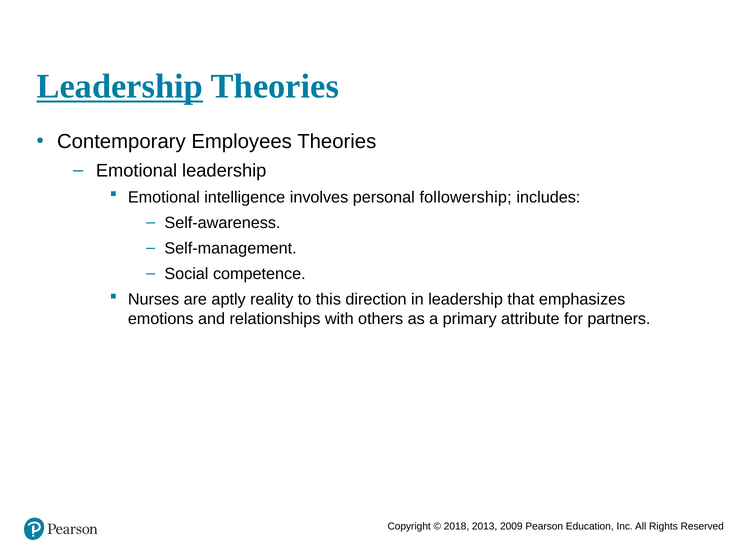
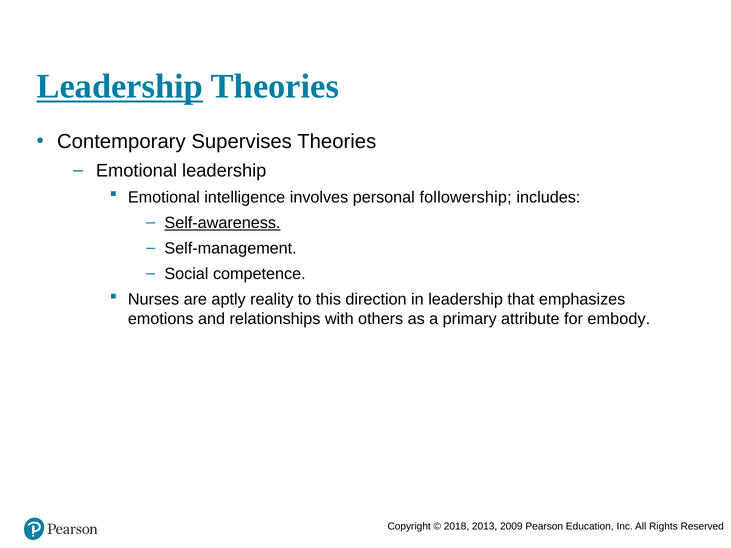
Employees: Employees -> Supervises
Self-awareness underline: none -> present
partners: partners -> embody
